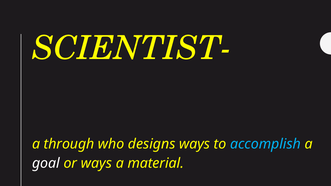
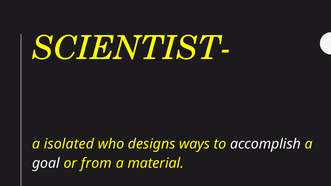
through: through -> isolated
accomplish colour: light blue -> white
or ways: ways -> from
